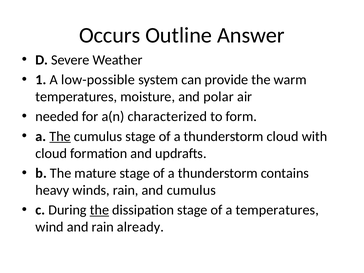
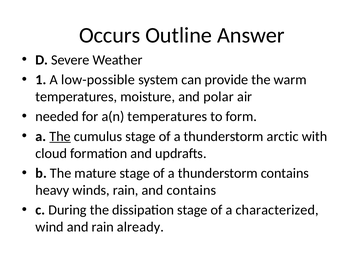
a(n characterized: characterized -> temperatures
thunderstorm cloud: cloud -> arctic
and cumulus: cumulus -> contains
the at (99, 210) underline: present -> none
a temperatures: temperatures -> characterized
